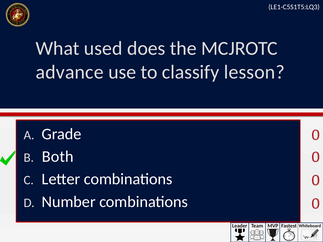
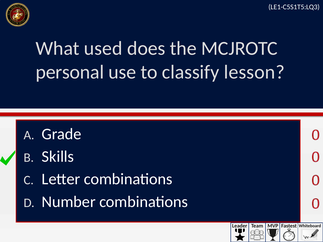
advance: advance -> personal
Both: Both -> Skills
